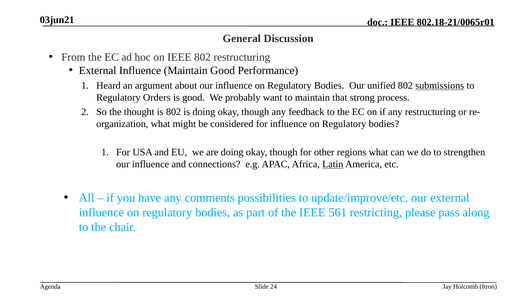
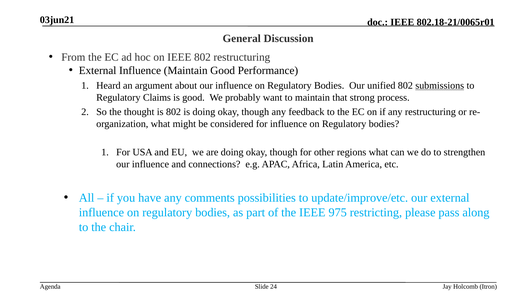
Orders: Orders -> Claims
Latin underline: present -> none
561: 561 -> 975
